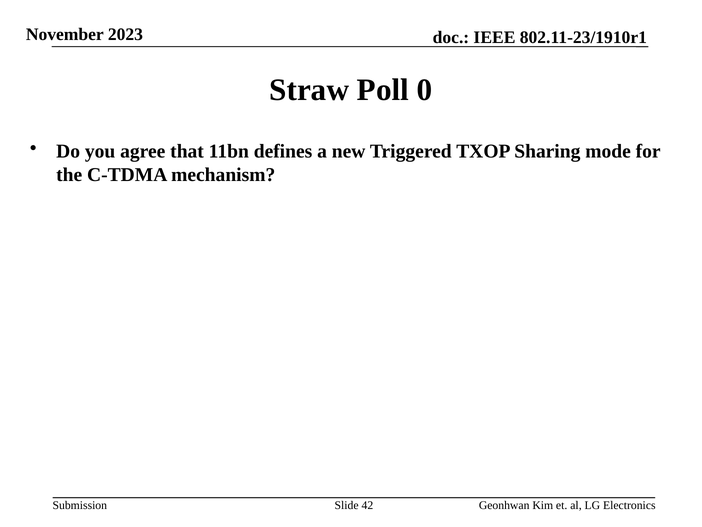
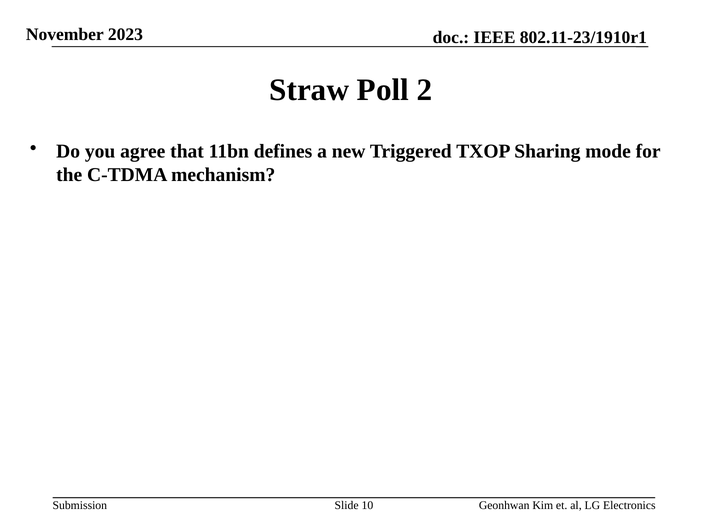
0: 0 -> 2
42: 42 -> 10
